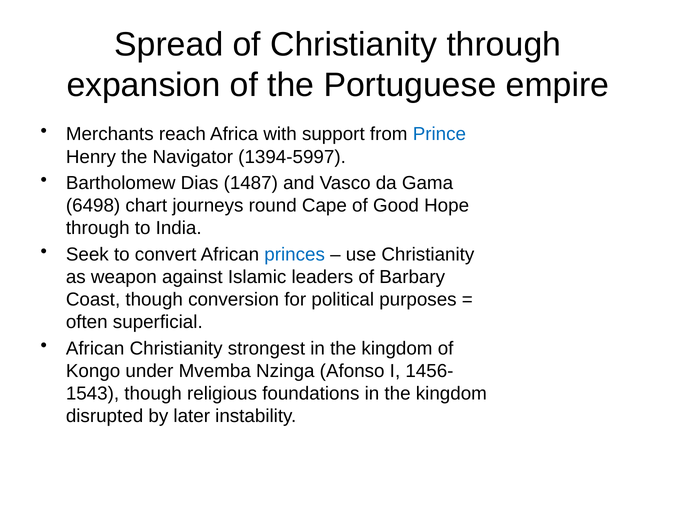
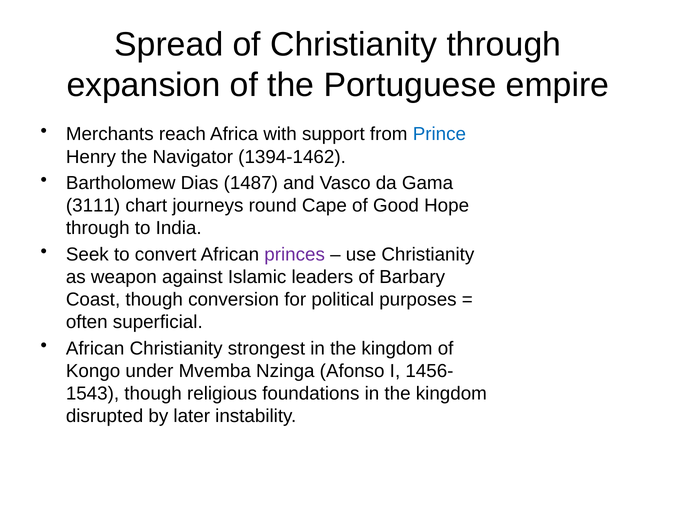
1394-5997: 1394-5997 -> 1394-1462
6498: 6498 -> 3111
princes colour: blue -> purple
